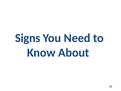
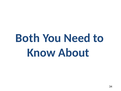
Signs: Signs -> Both
